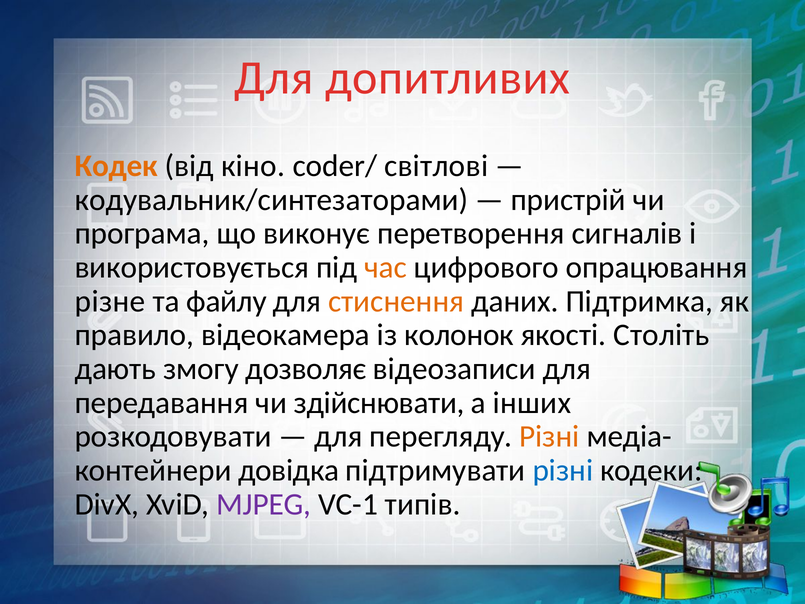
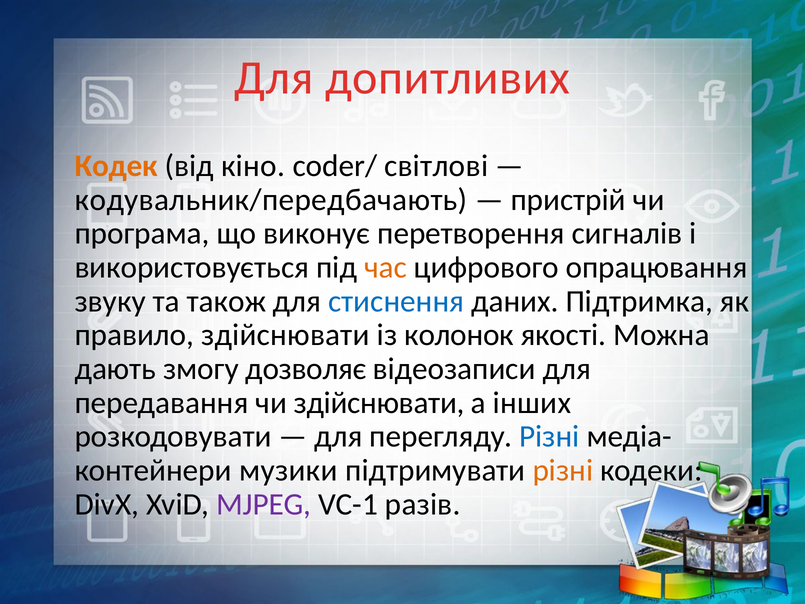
кодувальник/синтезаторами: кодувальник/синтезаторами -> кодувальник/передбачають
різне: різне -> звуку
файлу: файлу -> також
стиснення colour: orange -> blue
правило відеокамера: відеокамера -> здійснювати
Століть: Століть -> Можна
Різні at (549, 436) colour: orange -> blue
довідка: довідка -> музики
різні at (563, 470) colour: blue -> orange
типів: типів -> разів
